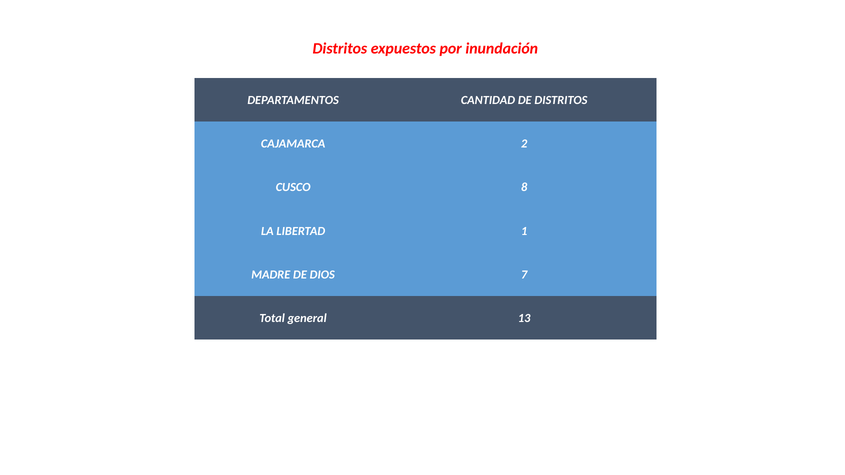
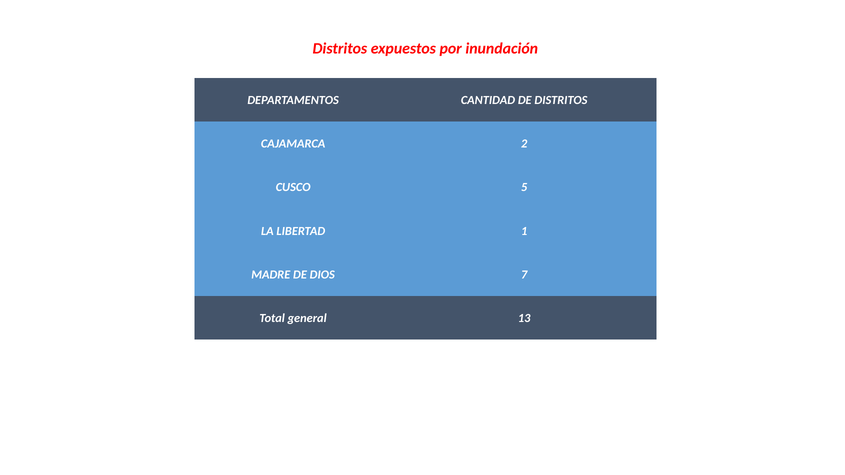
8: 8 -> 5
